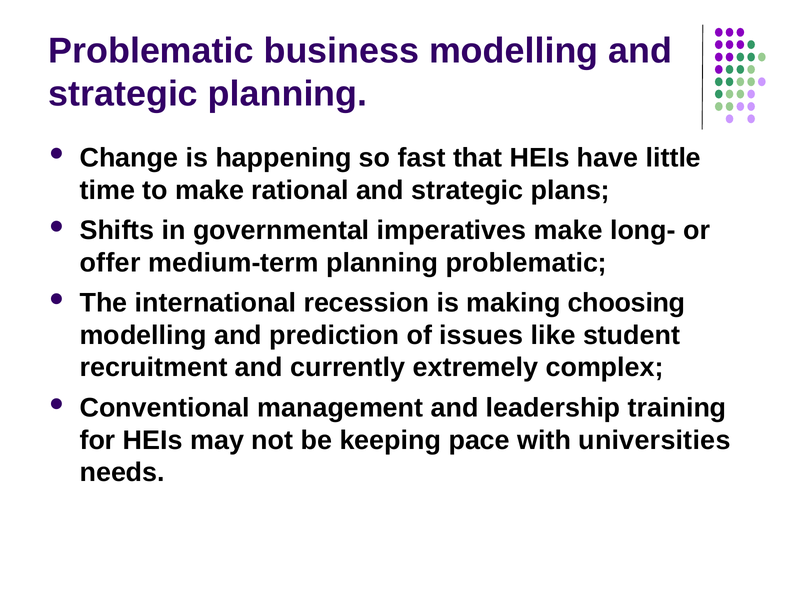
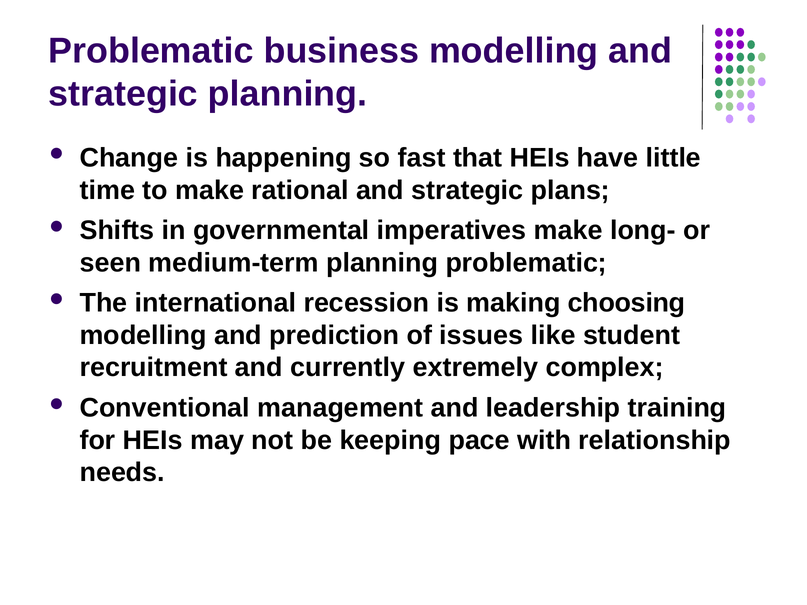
offer: offer -> seen
universities: universities -> relationship
